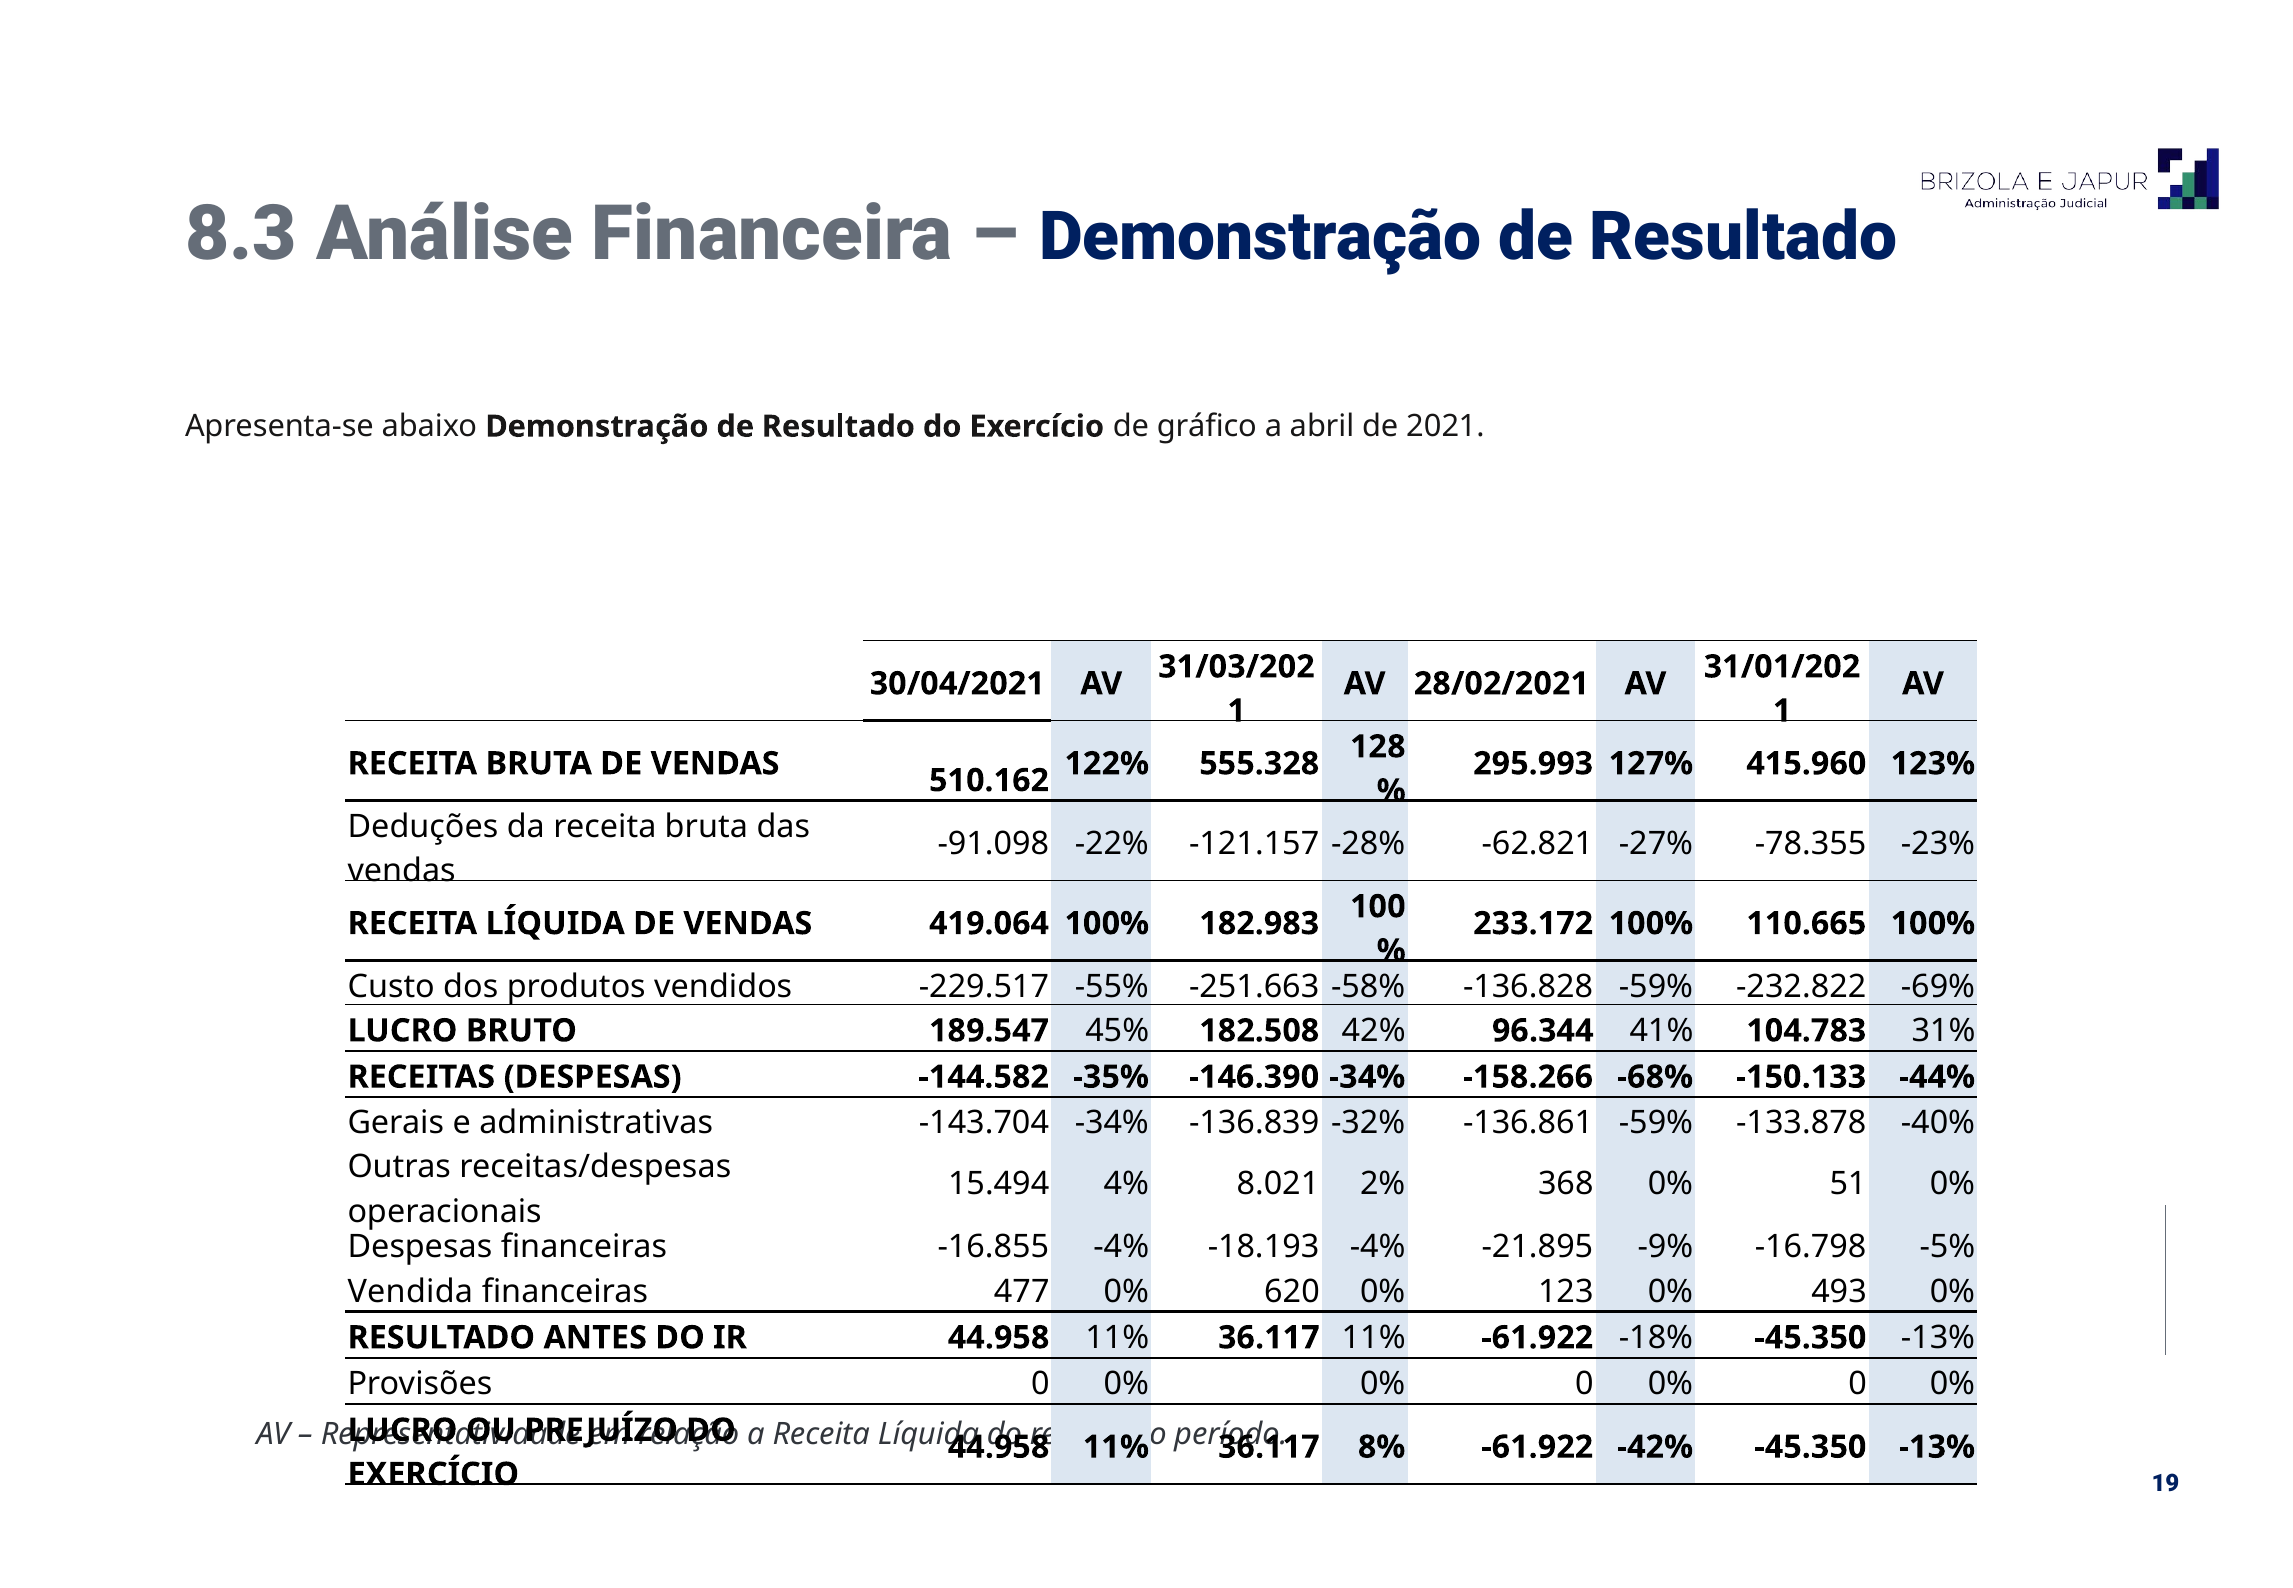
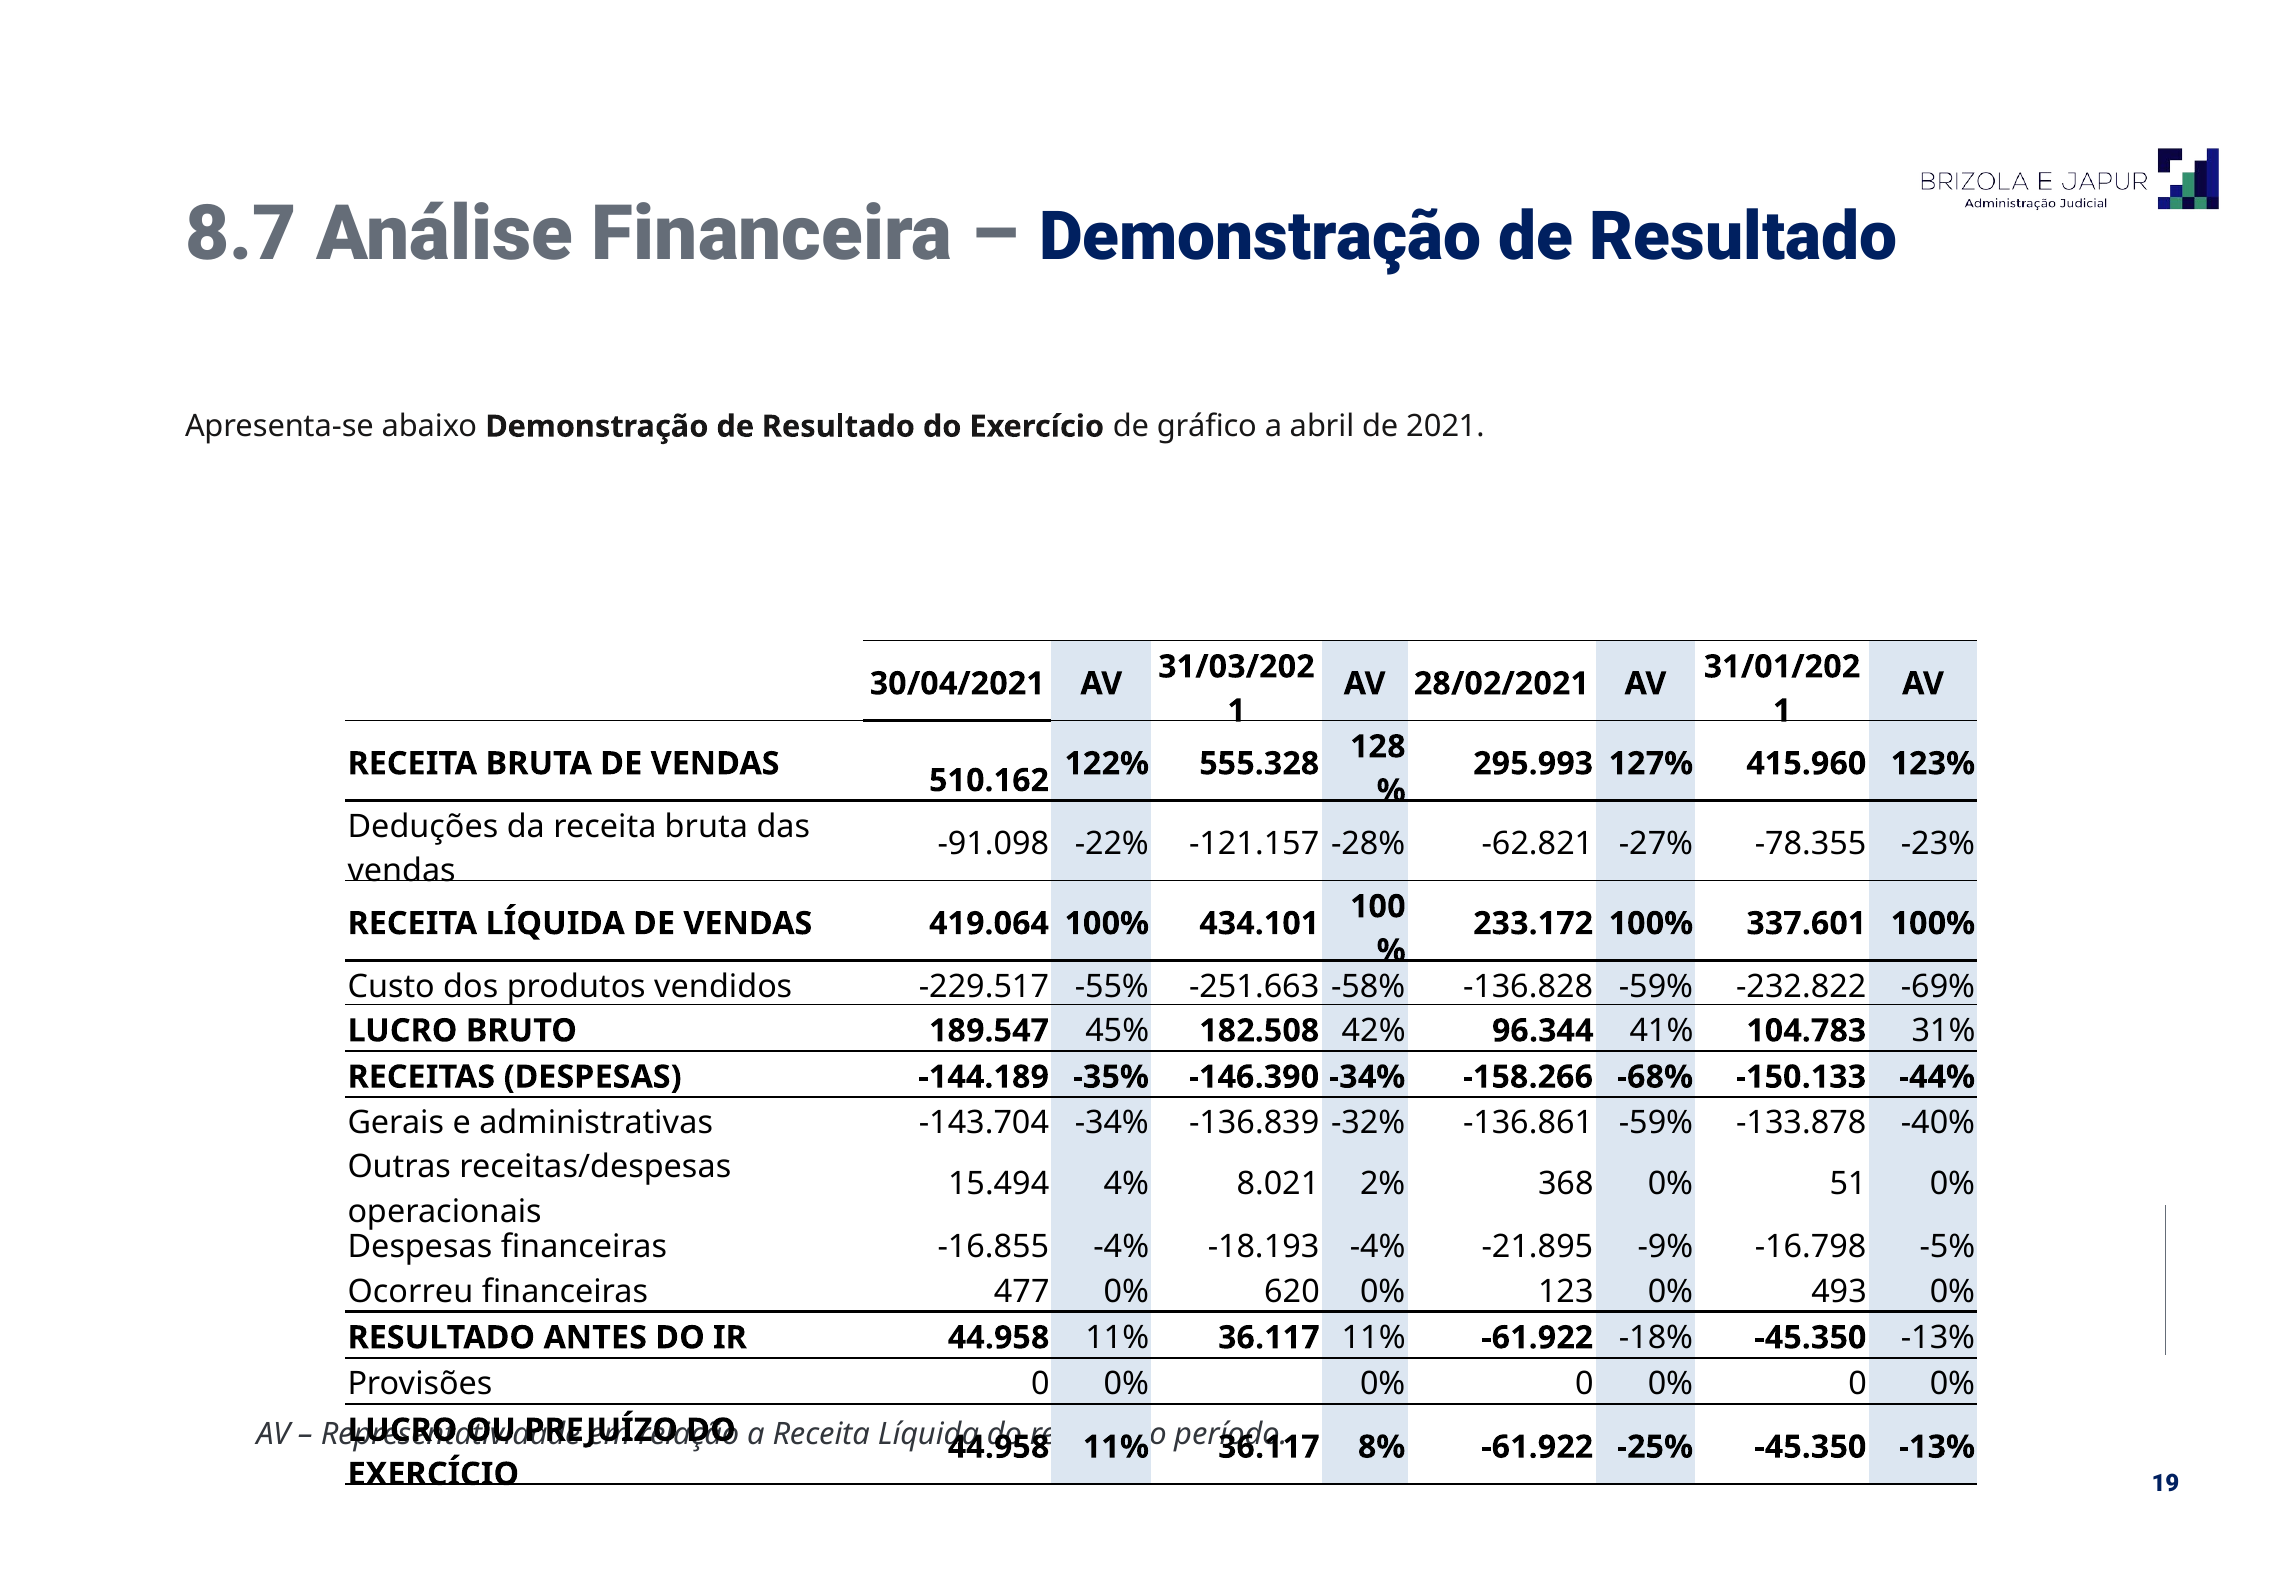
8.3: 8.3 -> 8.7
182.983: 182.983 -> 434.101
110.665: 110.665 -> 337.601
-144.582: -144.582 -> -144.189
Vendida: Vendida -> Ocorreu
-42%: -42% -> -25%
